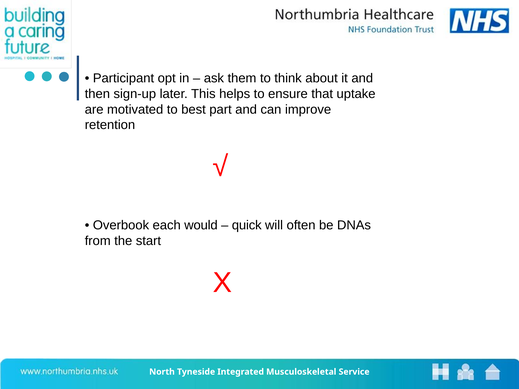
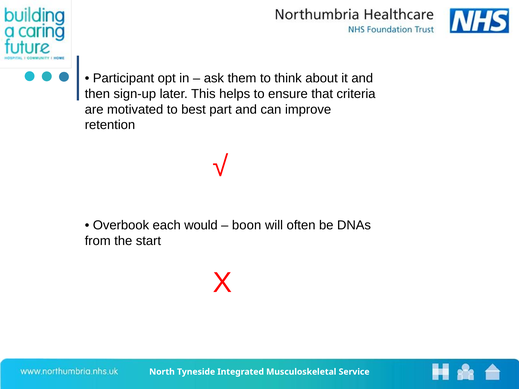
uptake: uptake -> criteria
quick: quick -> boon
